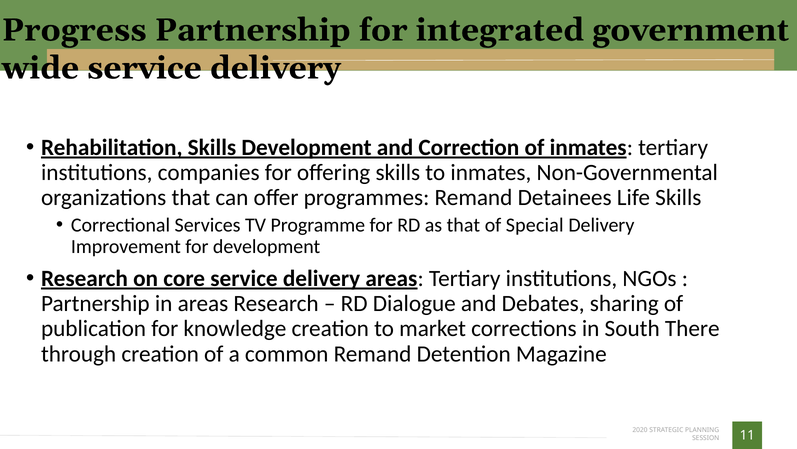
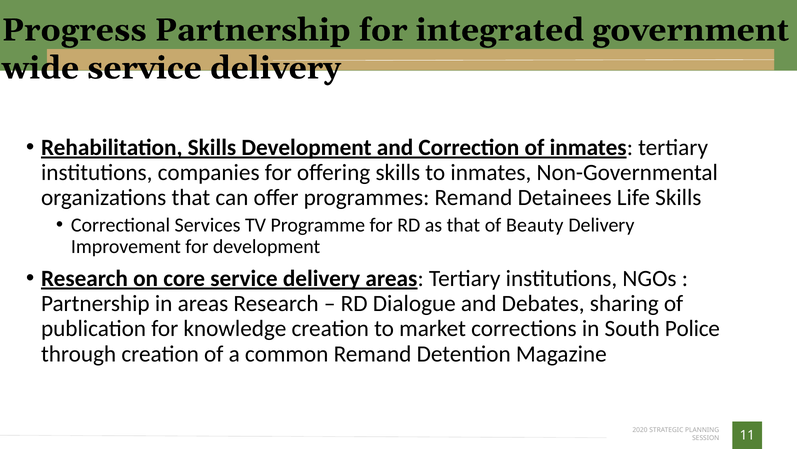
Special: Special -> Beauty
There: There -> Police
